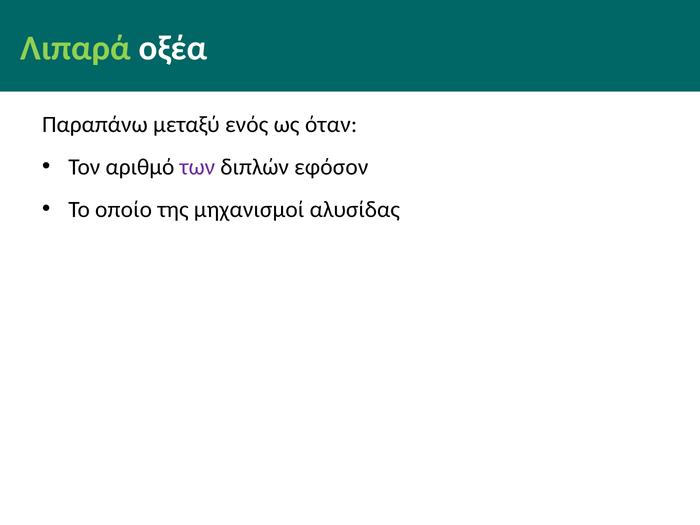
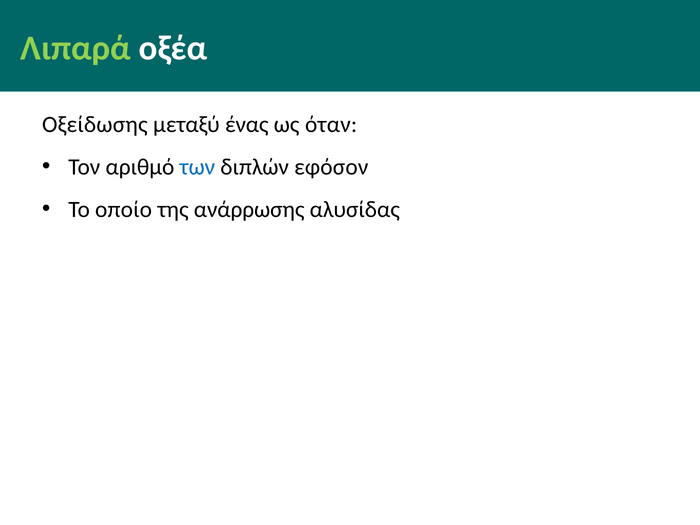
Παραπάνω: Παραπάνω -> Οξείδωσης
ενός: ενός -> ένας
των colour: purple -> blue
μηχανισμοί: μηχανισμοί -> ανάρρωσης
